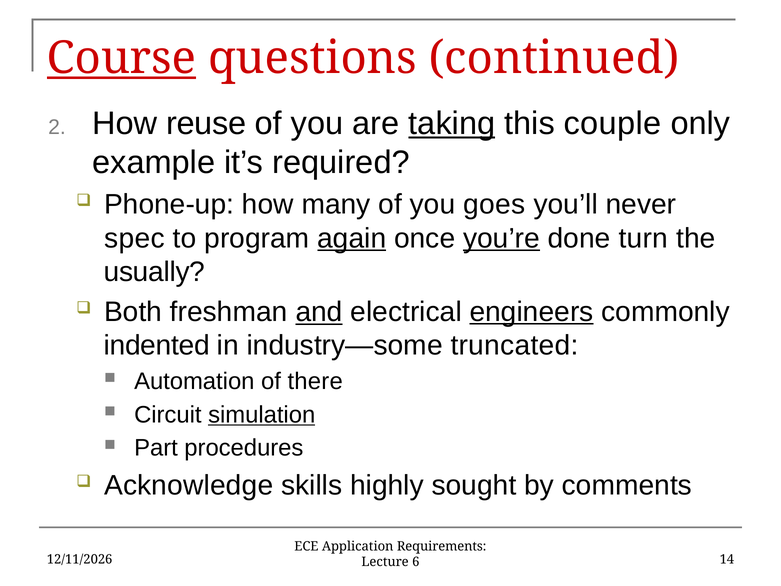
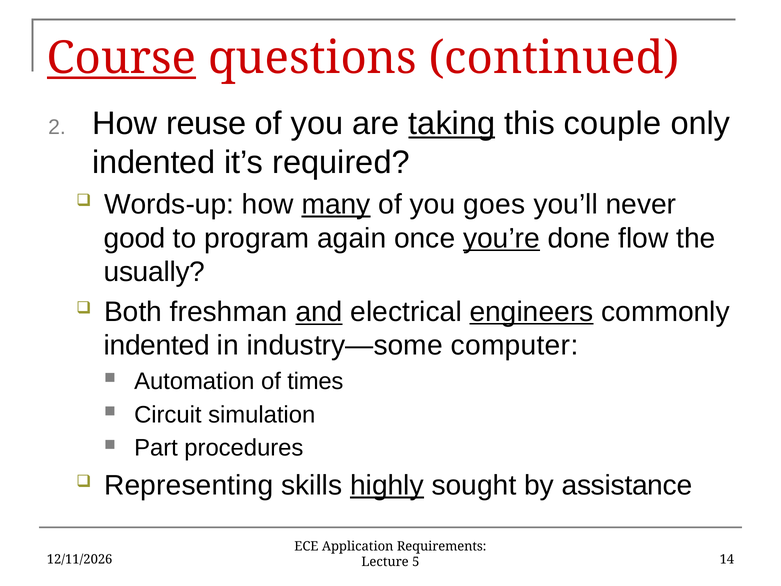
example at (154, 162): example -> indented
Phone-up: Phone-up -> Words-up
many underline: none -> present
spec: spec -> good
again underline: present -> none
turn: turn -> flow
truncated: truncated -> computer
there: there -> times
simulation underline: present -> none
Acknowledge: Acknowledge -> Representing
highly underline: none -> present
comments: comments -> assistance
6: 6 -> 5
